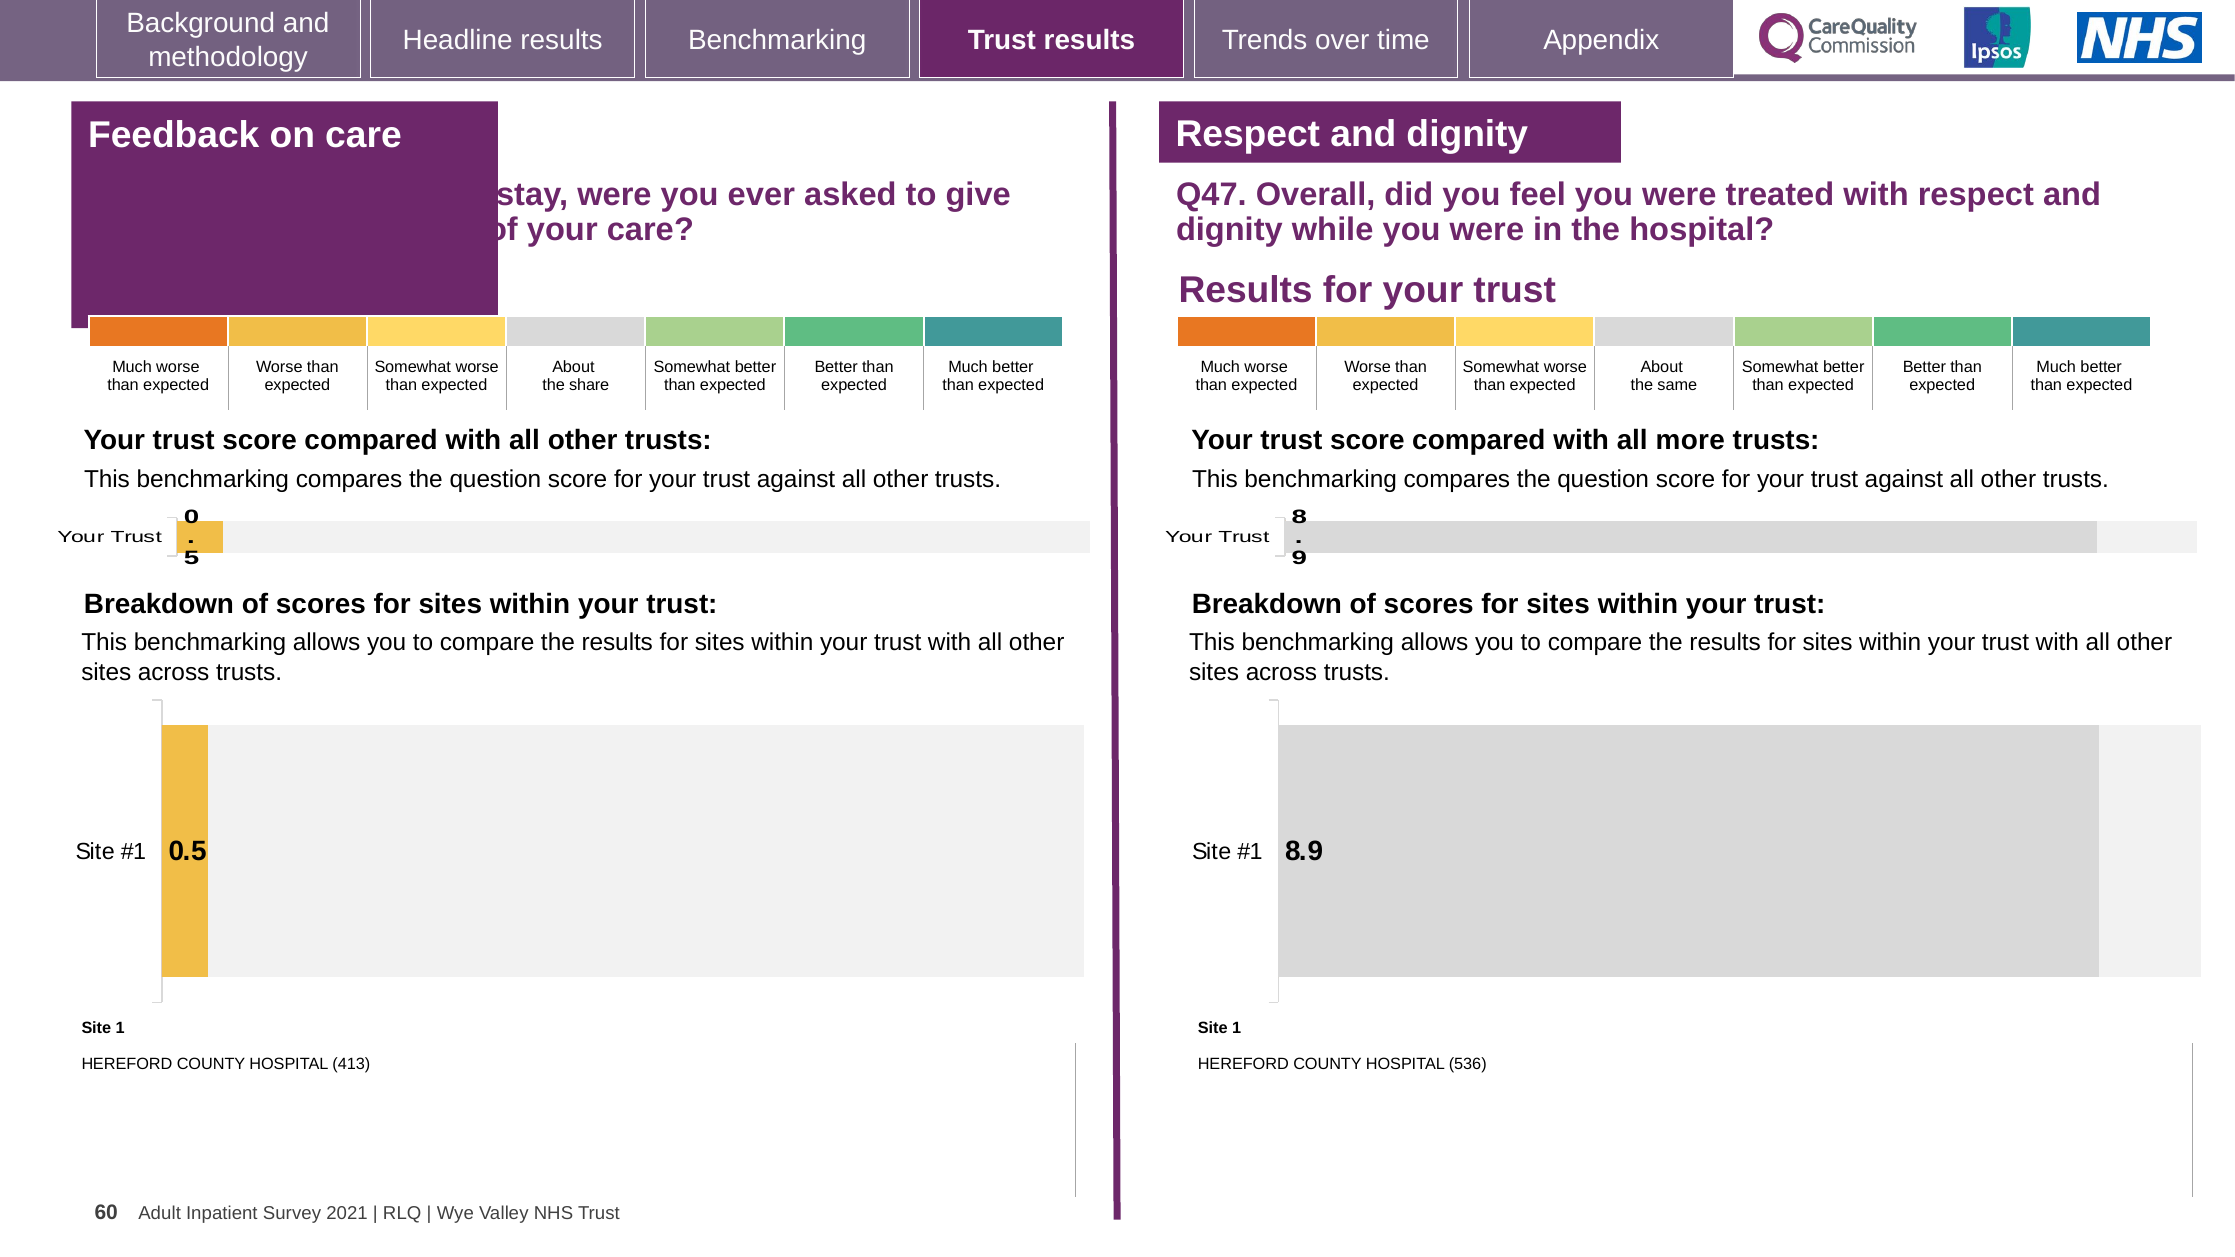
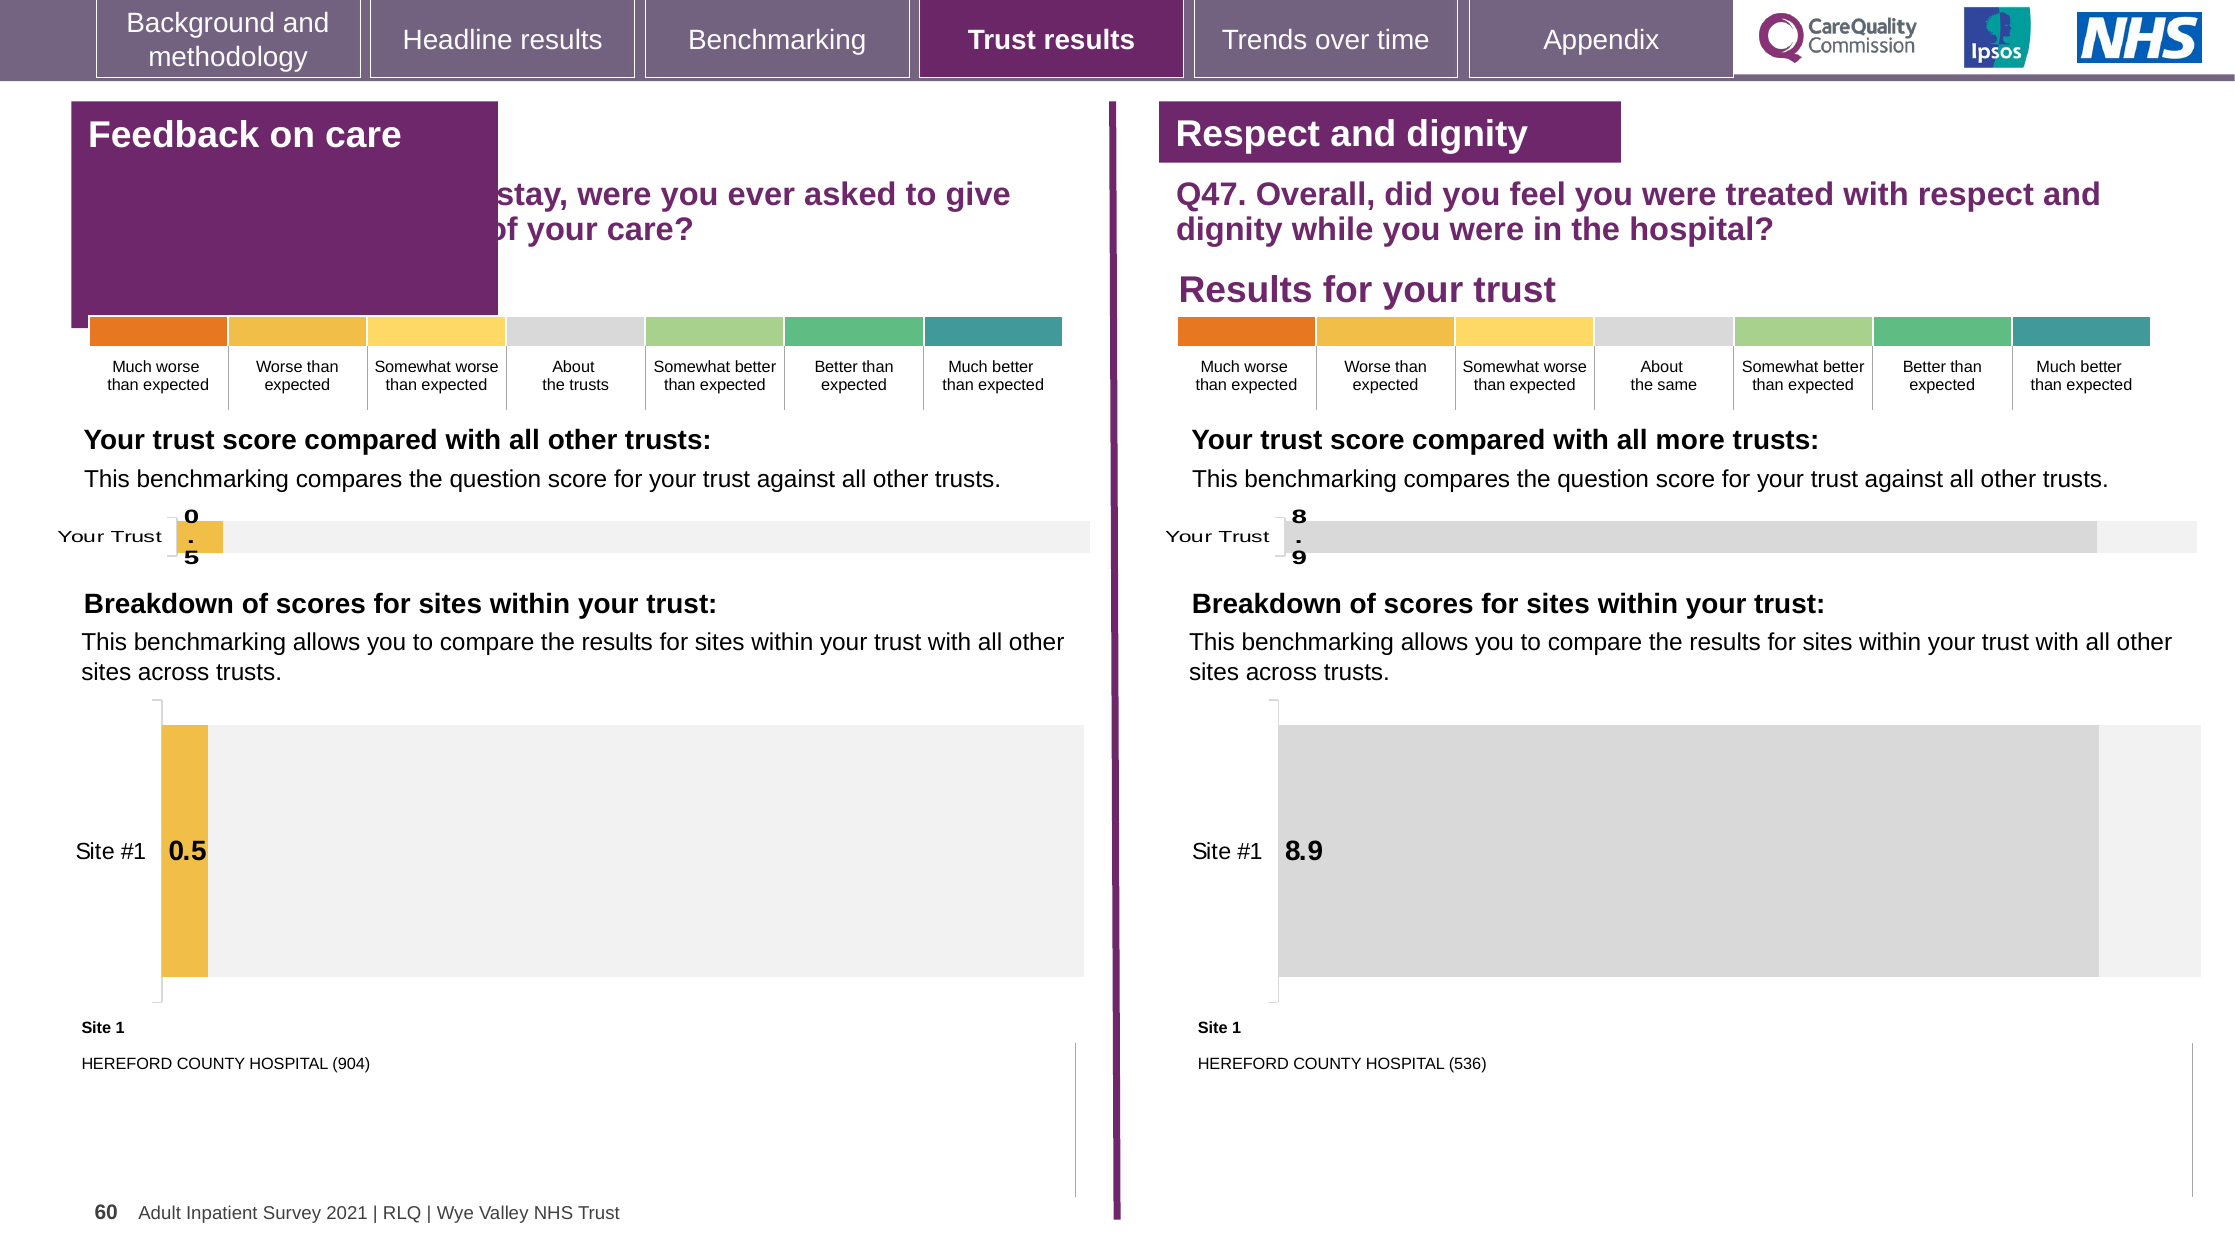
the share: share -> trusts
413: 413 -> 904
